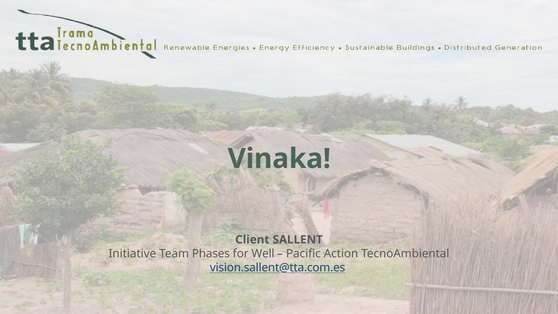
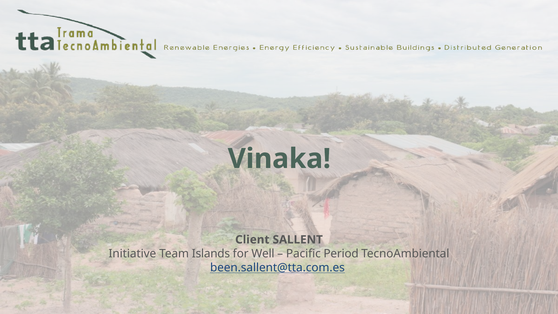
Phases: Phases -> Islands
Action: Action -> Period
vision.sallent@tta.com.es: vision.sallent@tta.com.es -> been.sallent@tta.com.es
